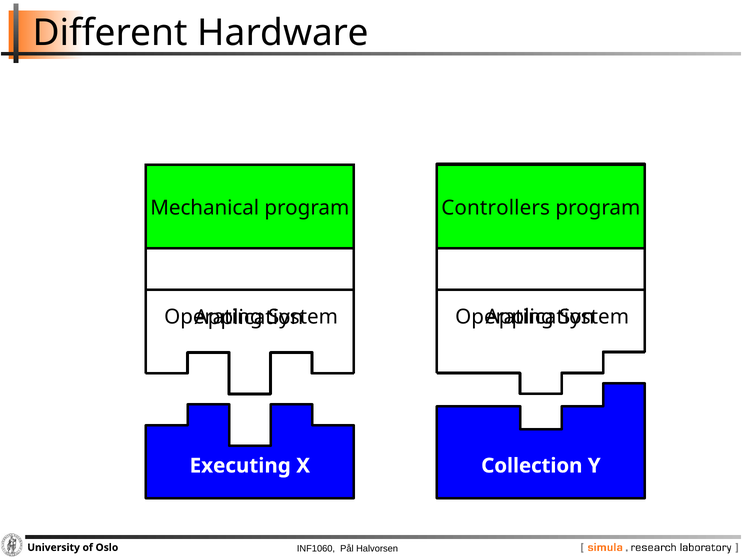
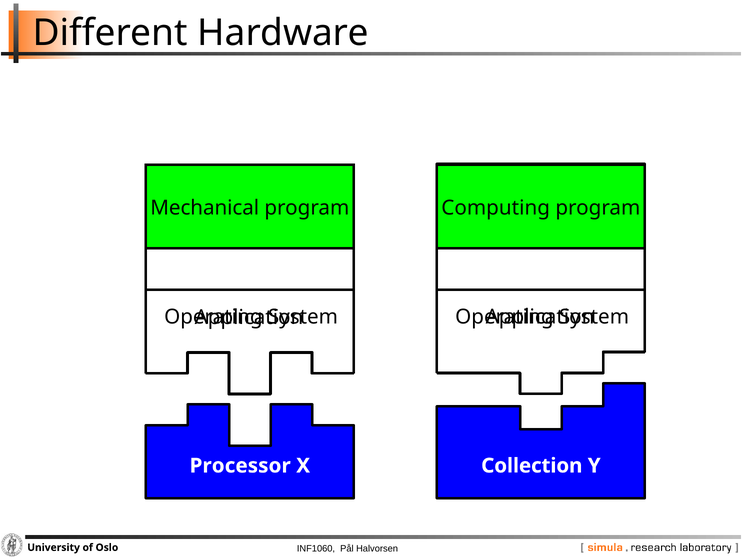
Controllers: Controllers -> Computing
Executing: Executing -> Processor
